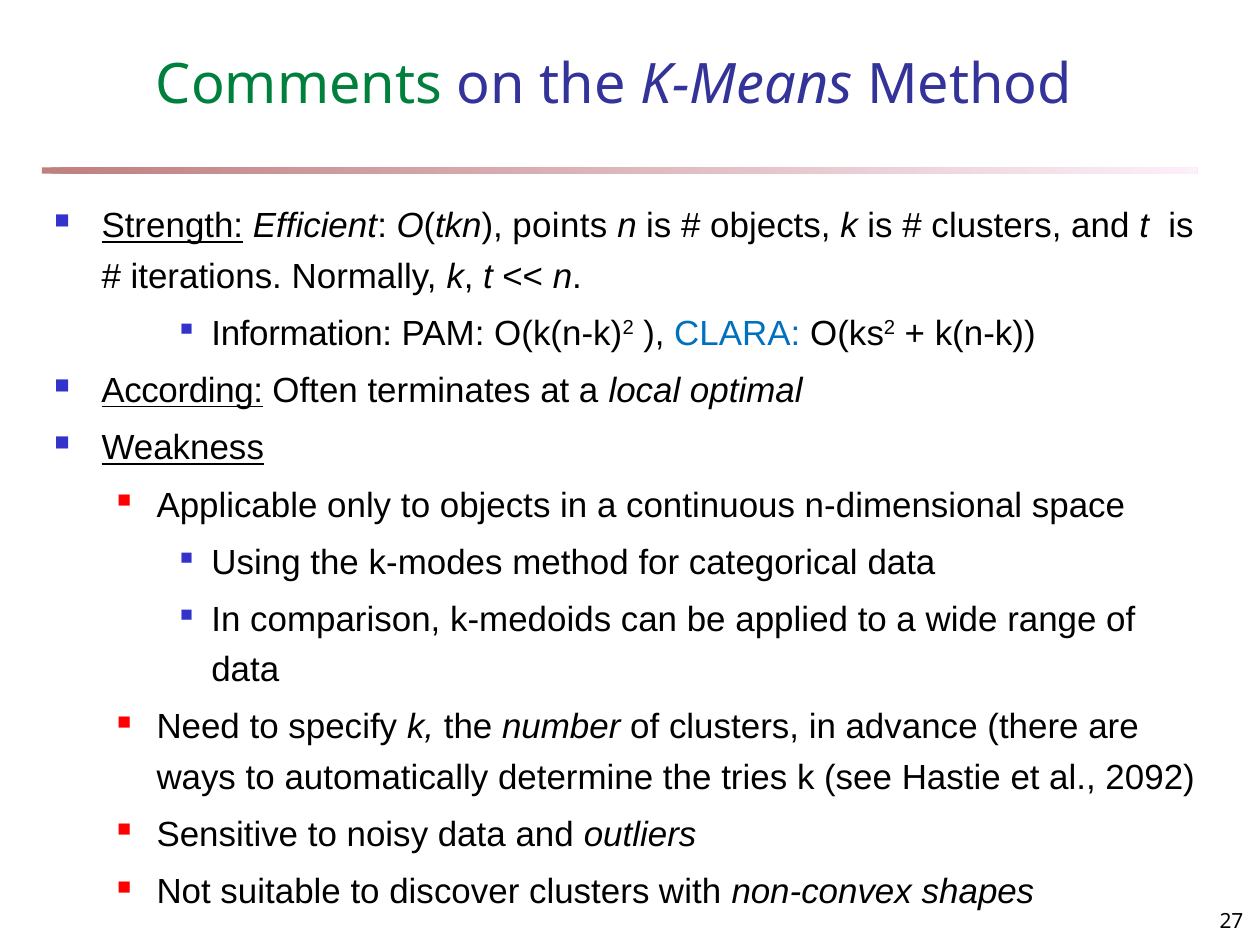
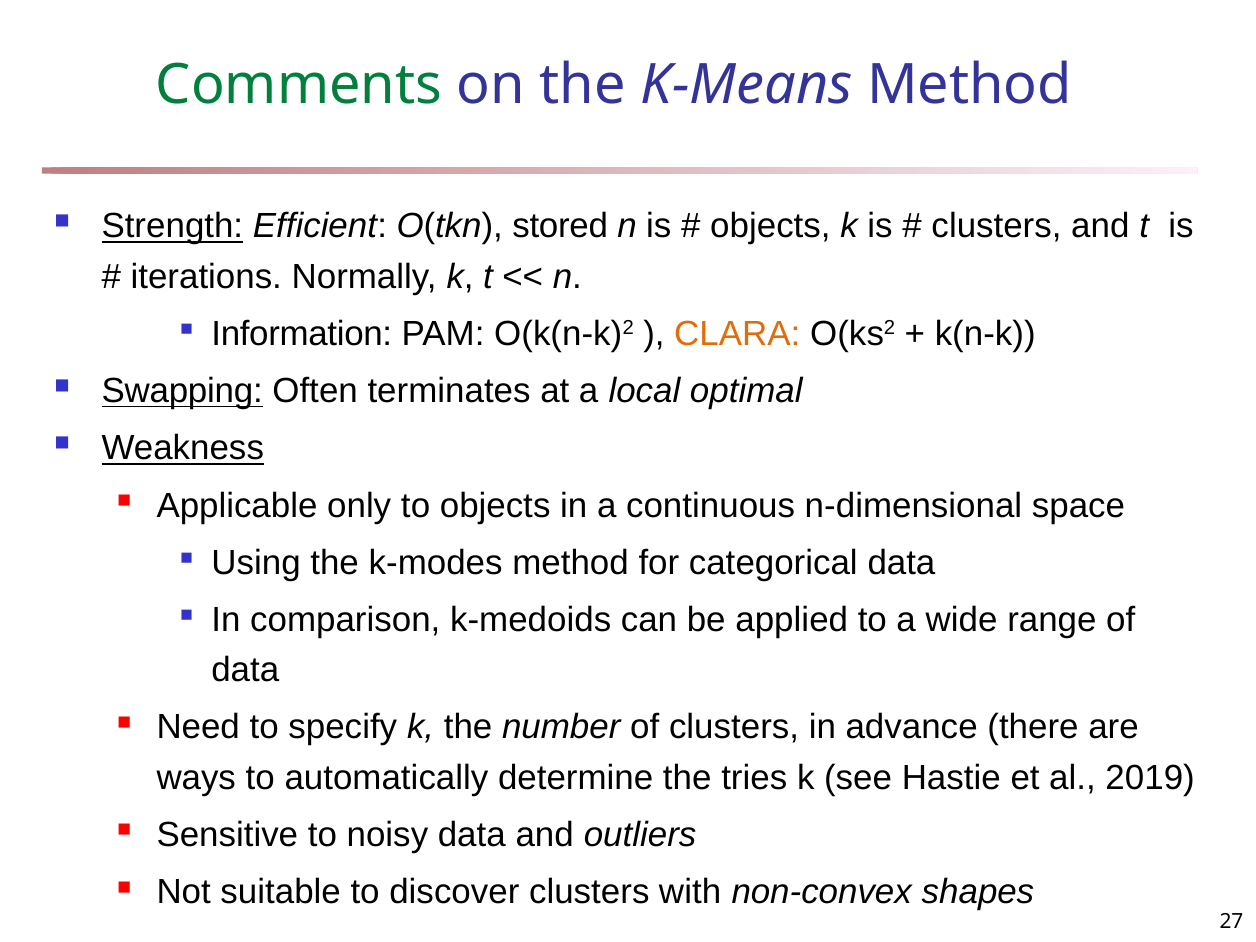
points: points -> stored
CLARA colour: blue -> orange
According: According -> Swapping
2092: 2092 -> 2019
